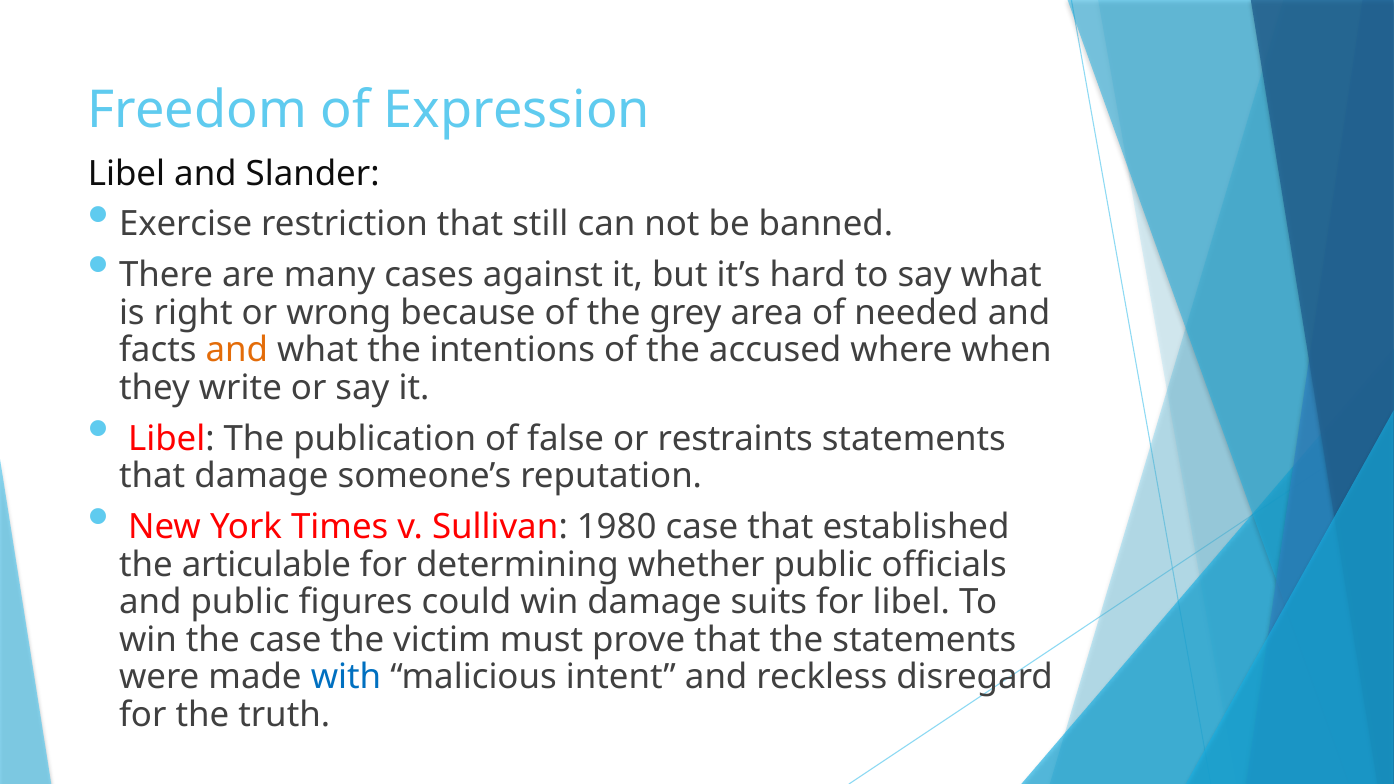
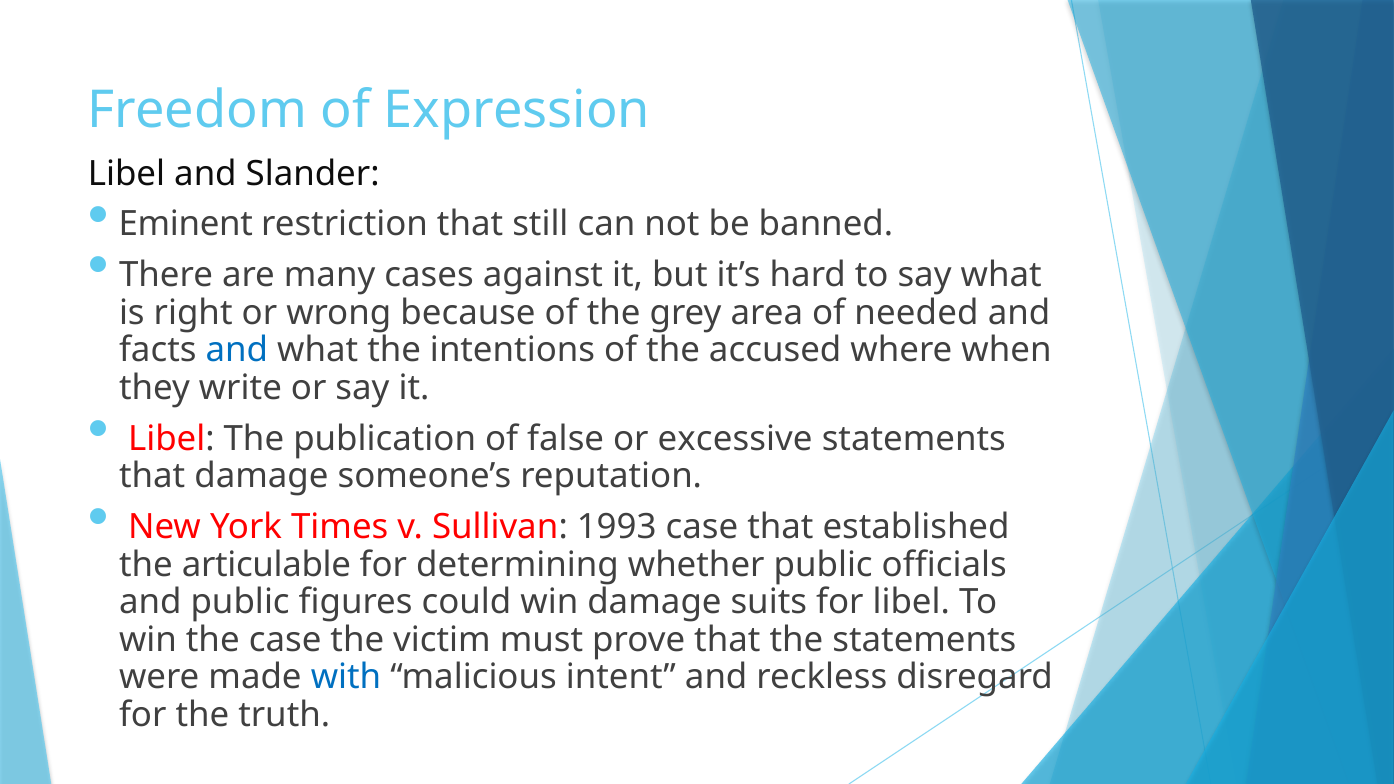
Exercise: Exercise -> Eminent
and at (237, 350) colour: orange -> blue
restraints: restraints -> excessive
1980: 1980 -> 1993
